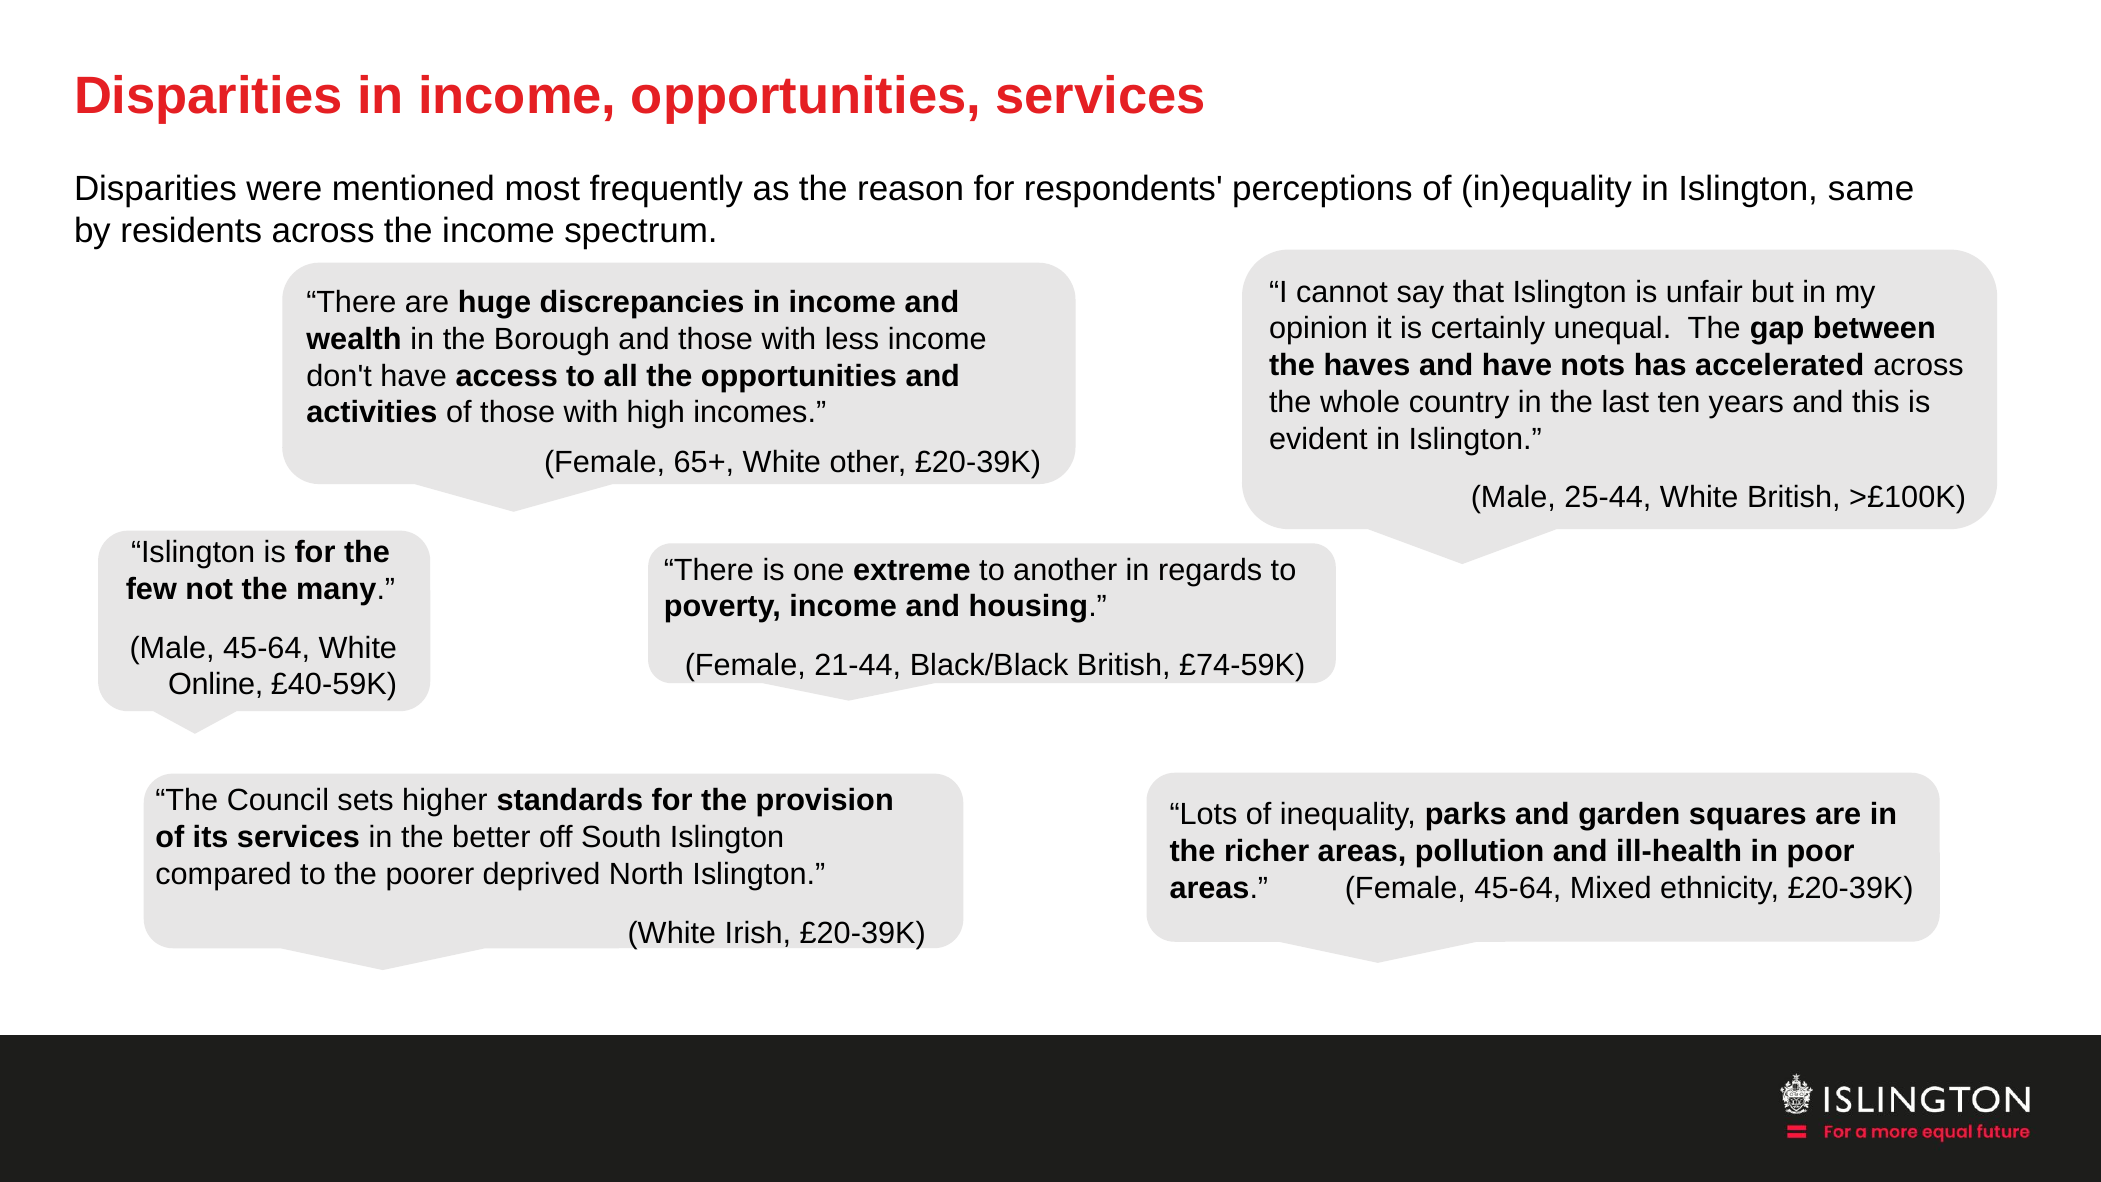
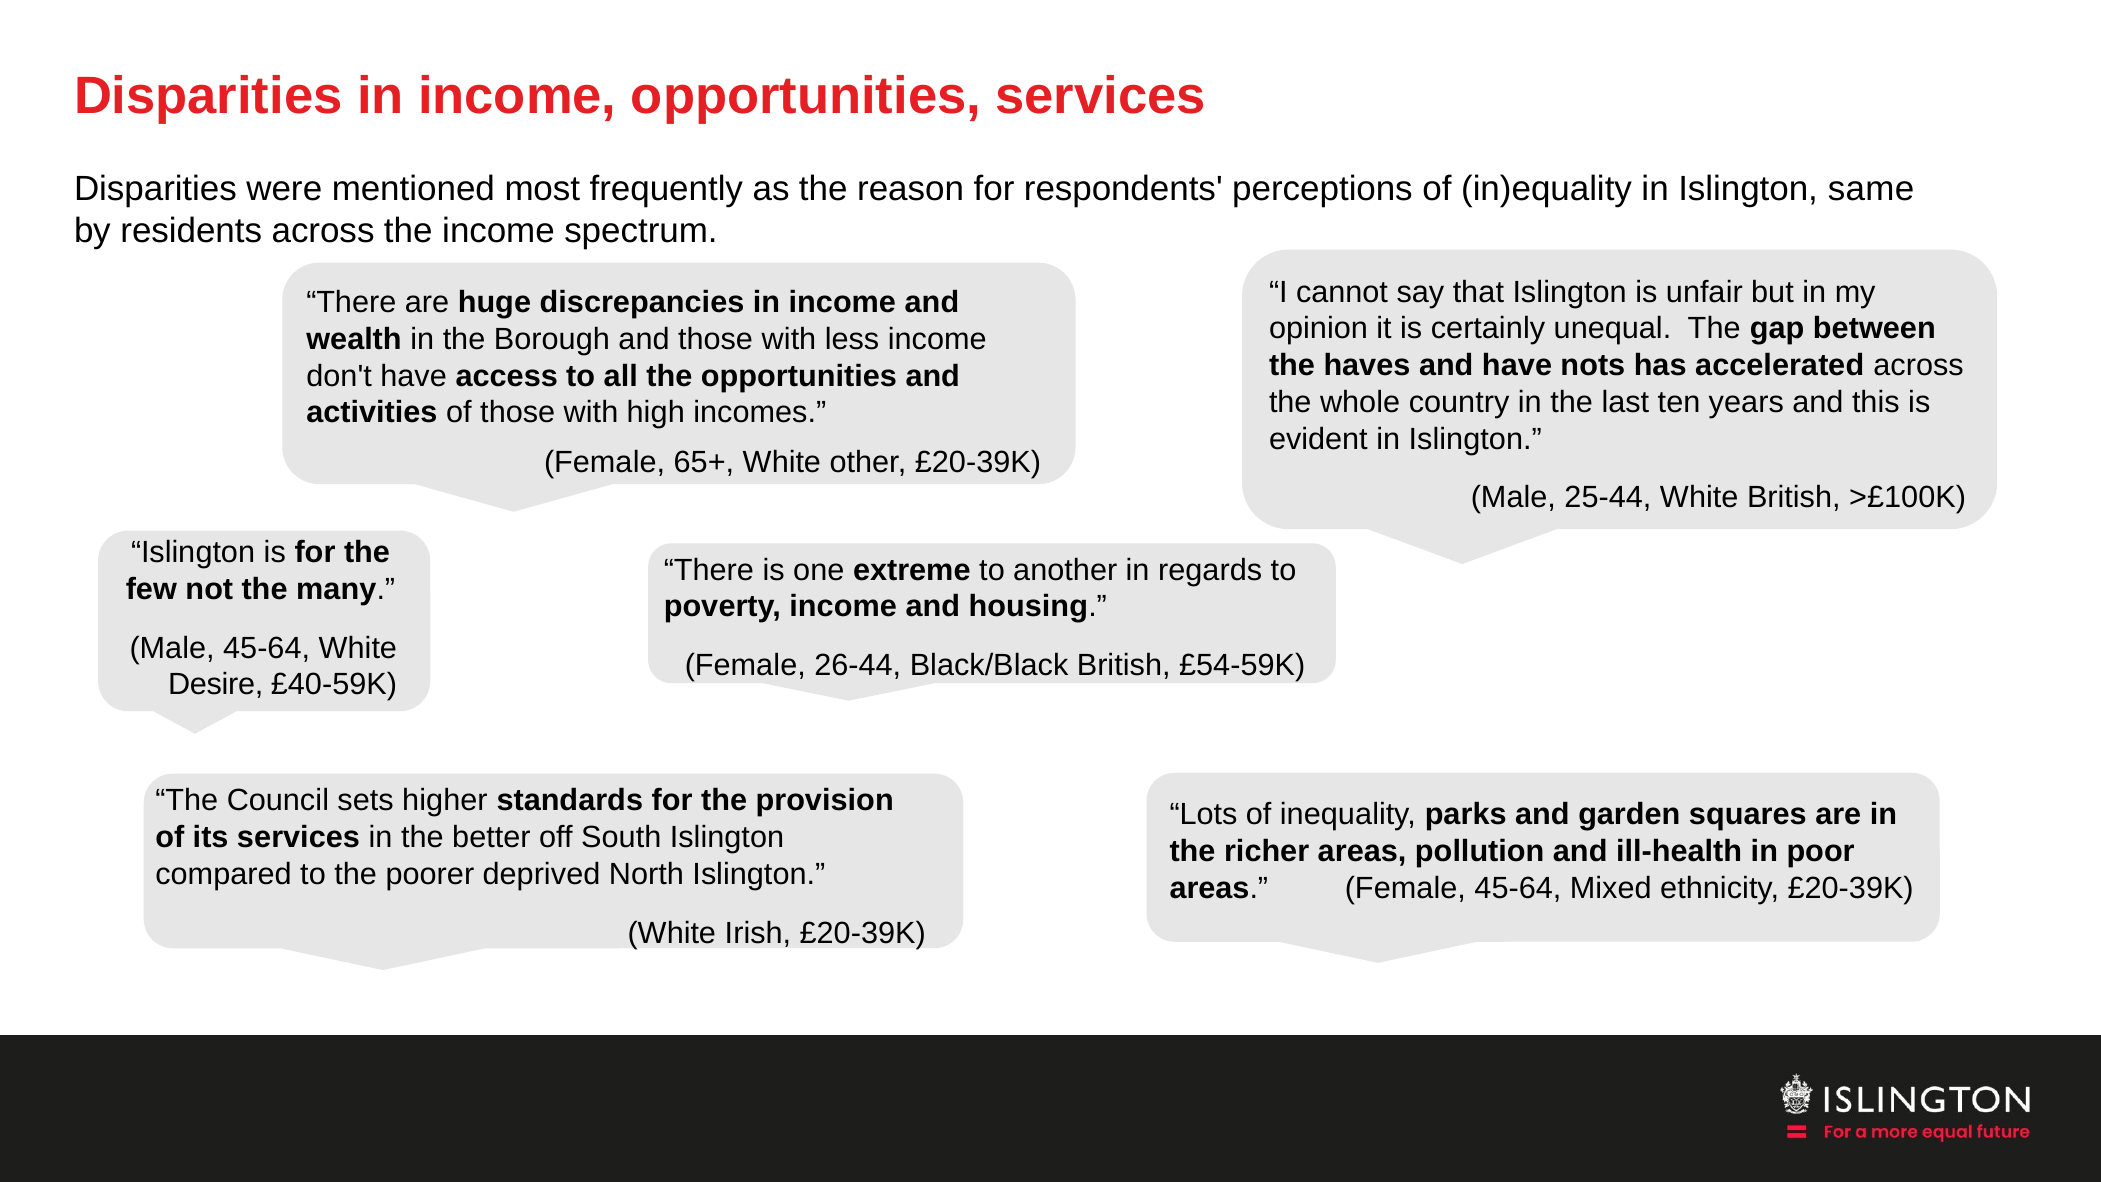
21-44: 21-44 -> 26-44
£74-59K: £74-59K -> £54-59K
Online: Online -> Desire
